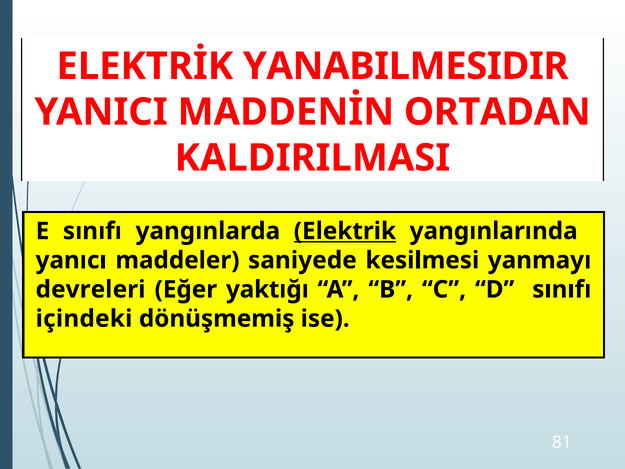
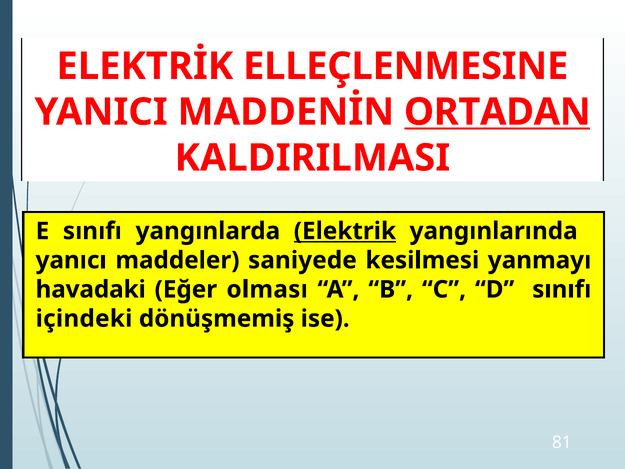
YANABILMESIDIR: YANABILMESIDIR -> ELLEÇLENMESINE
ORTADAN underline: none -> present
devreleri: devreleri -> havadaki
yaktığı: yaktığı -> olması
